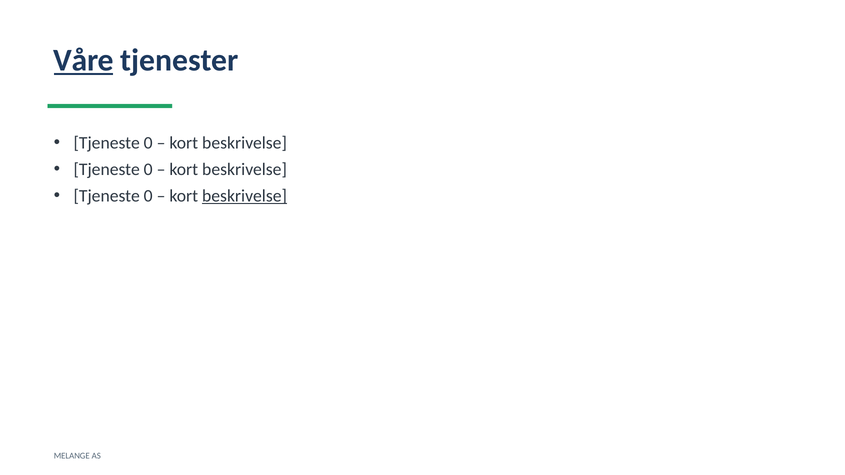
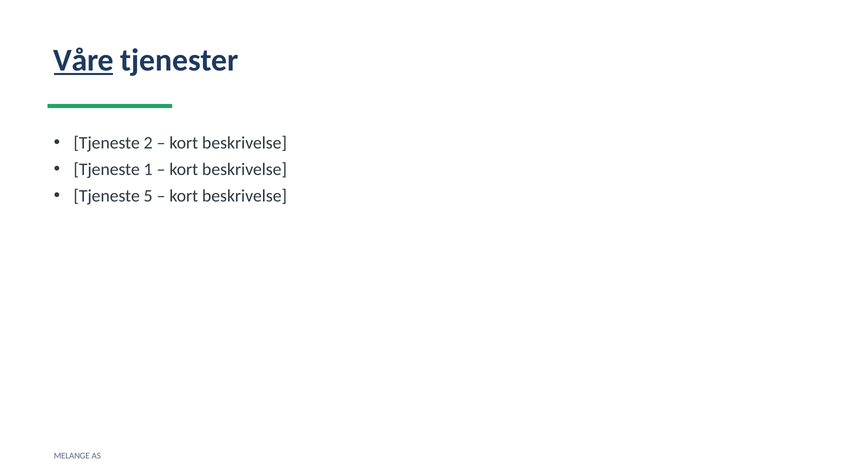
0 at (148, 143): 0 -> 2
0 at (148, 170): 0 -> 1
0 at (148, 196): 0 -> 5
beskrivelse at (245, 196) underline: present -> none
